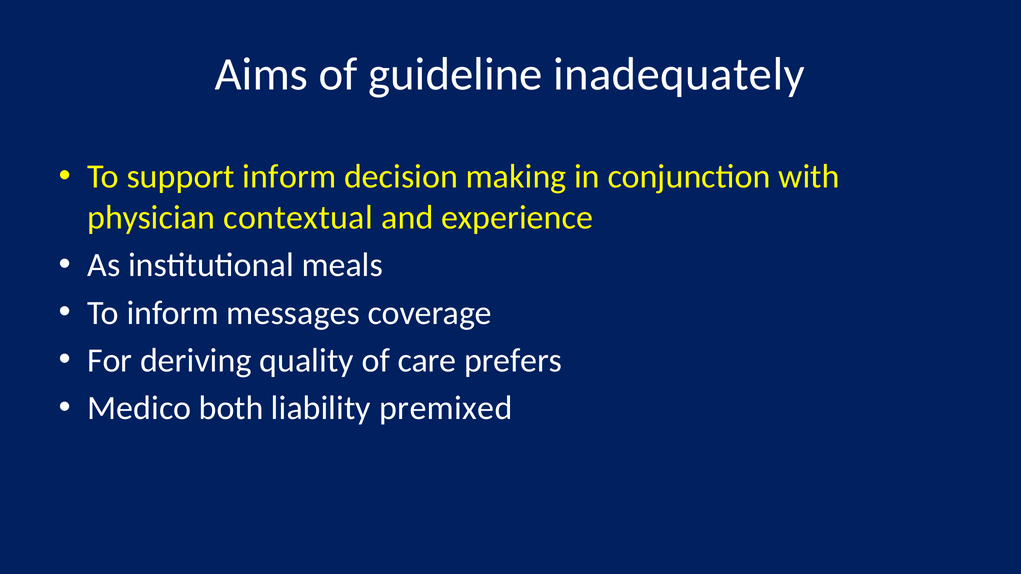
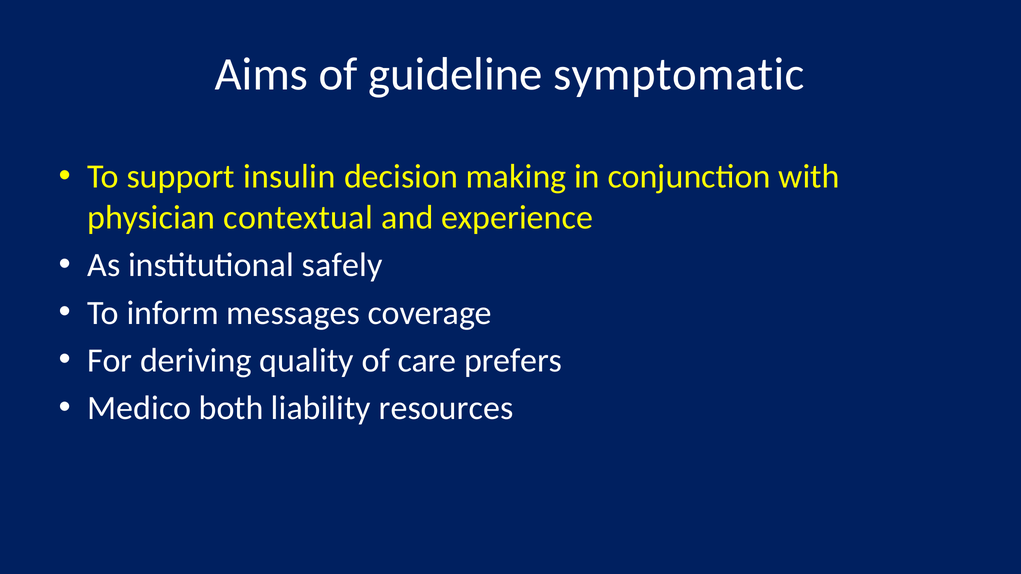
inadequately: inadequately -> symptomatic
support inform: inform -> insulin
meals: meals -> safely
premixed: premixed -> resources
